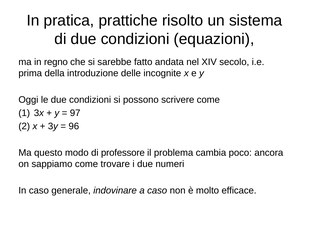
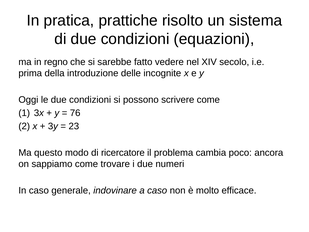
andata: andata -> vedere
97: 97 -> 76
96: 96 -> 23
professore: professore -> ricercatore
